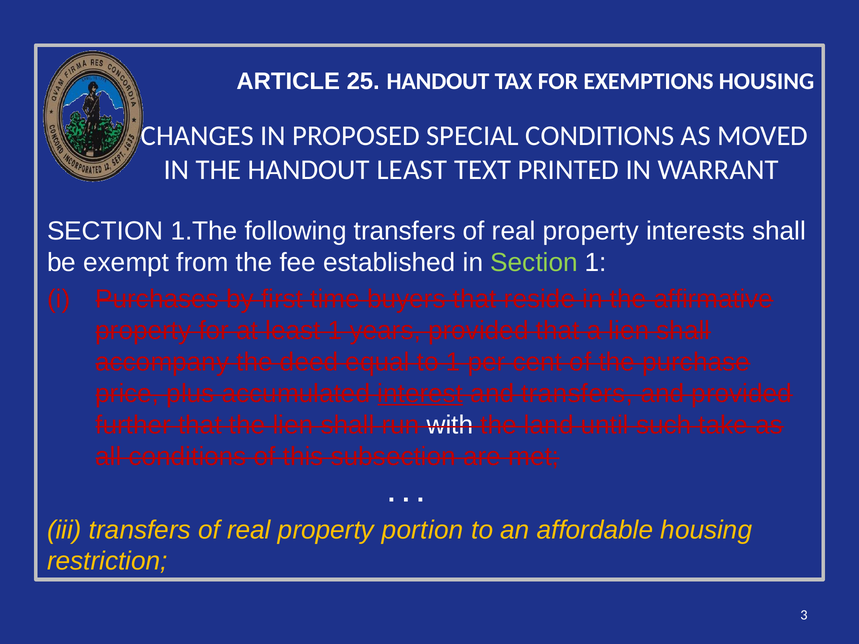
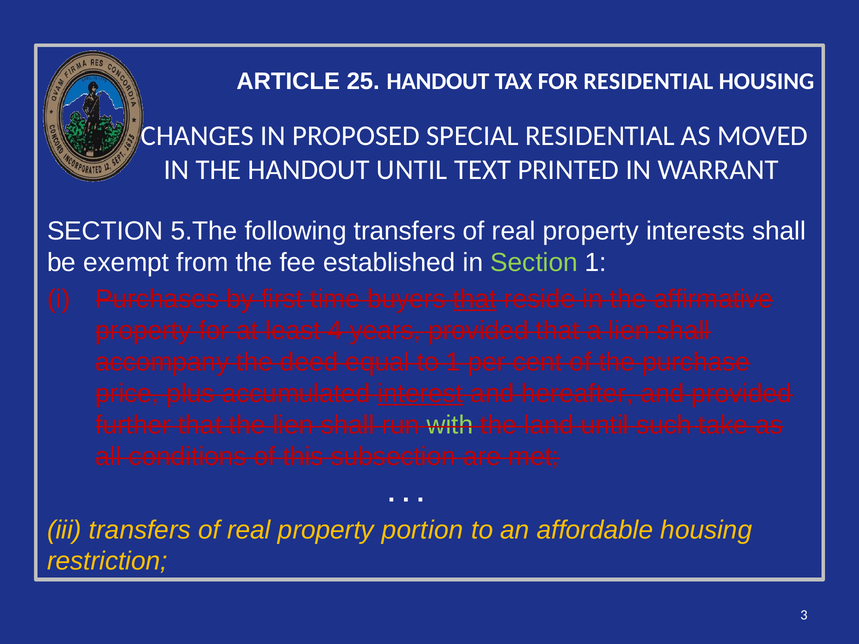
FOR EXEMPTIONS: EXEMPTIONS -> RESIDENTIAL
SPECIAL CONDITIONS: CONDITIONS -> RESIDENTIAL
HANDOUT LEAST: LEAST -> UNTIL
1.The: 1.The -> 5.The
that at (475, 299) underline: none -> present
least 1: 1 -> 4
and transfers: transfers -> hereafter
with colour: white -> light green
